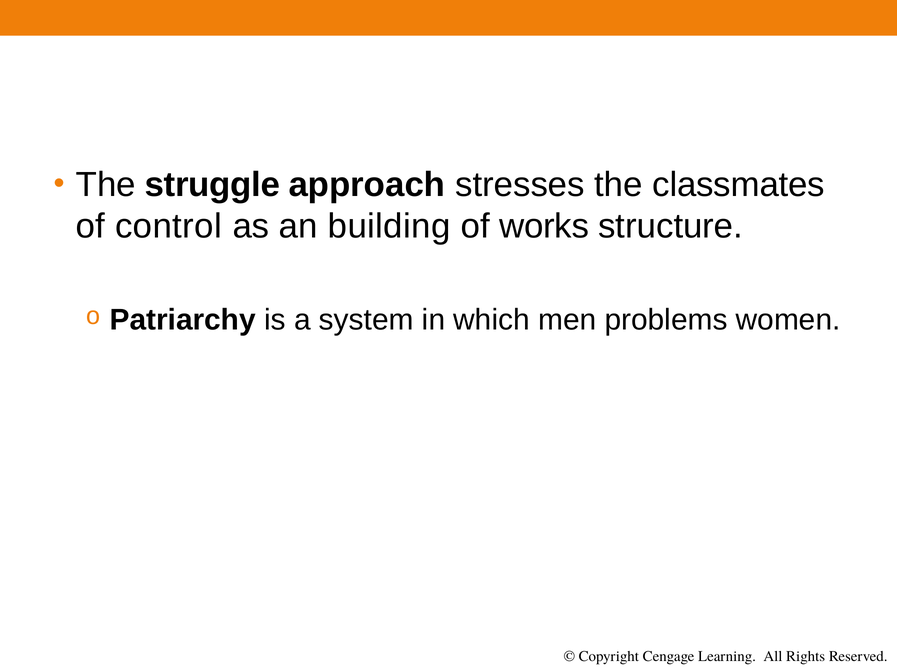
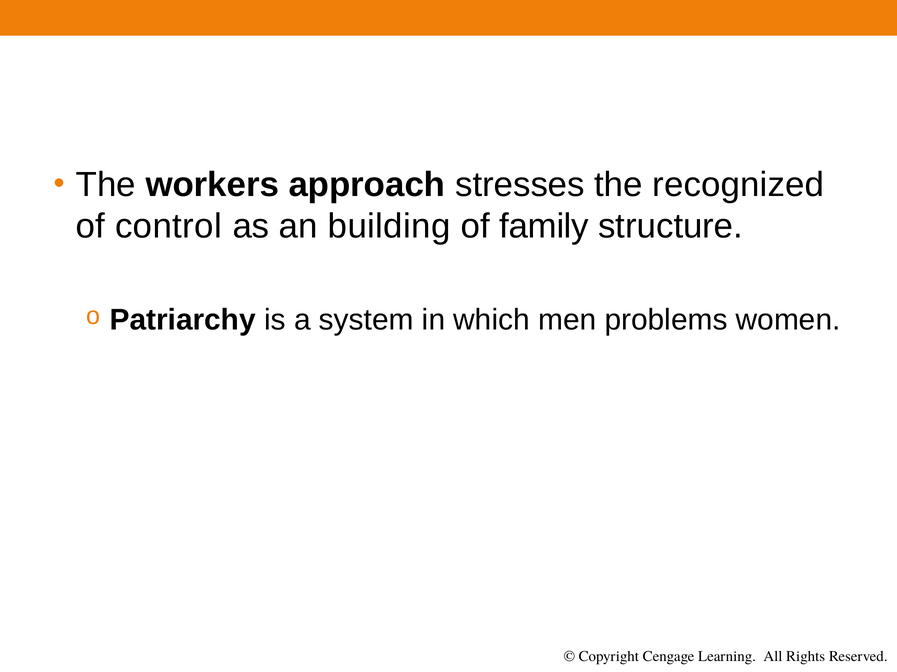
struggle: struggle -> workers
classmates: classmates -> recognized
works: works -> family
